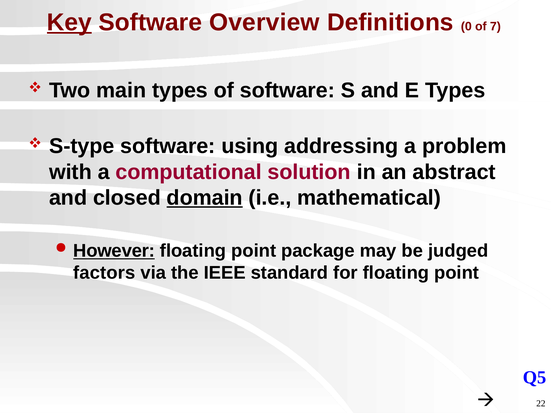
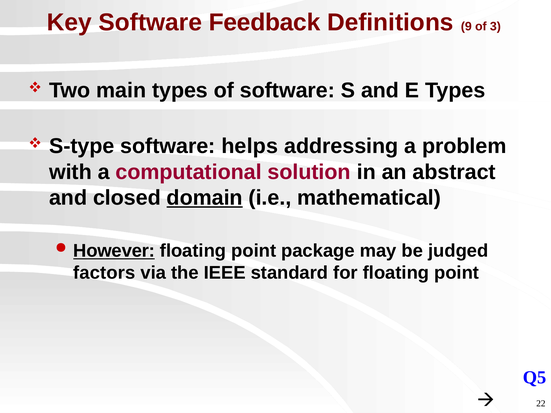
Key underline: present -> none
Overview: Overview -> Feedback
0: 0 -> 9
7: 7 -> 3
using: using -> helps
